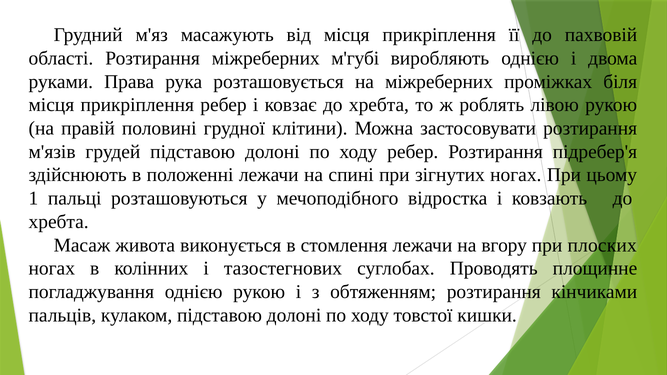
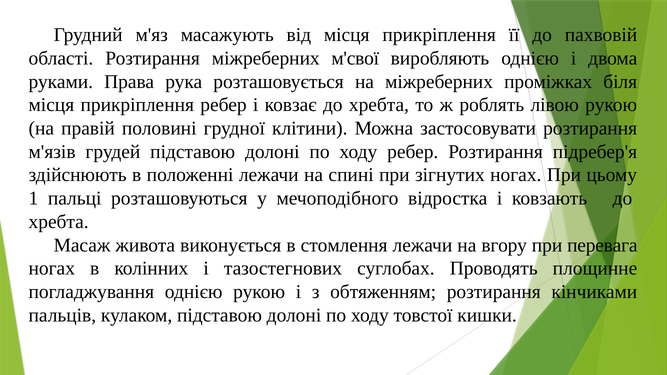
м'губі: м'губі -> м'свої
плоских: плоских -> перевага
